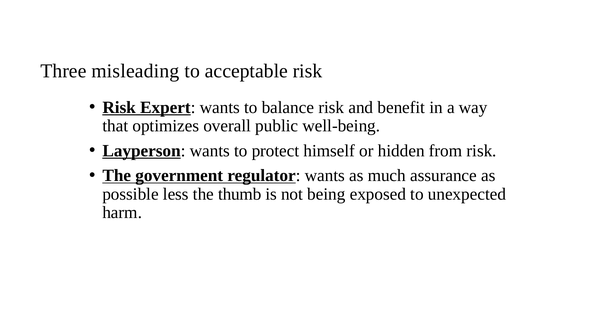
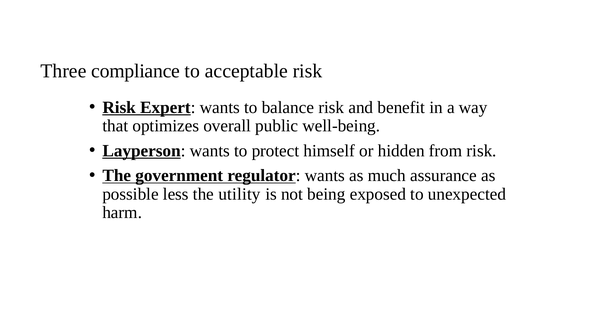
misleading: misleading -> compliance
thumb: thumb -> utility
